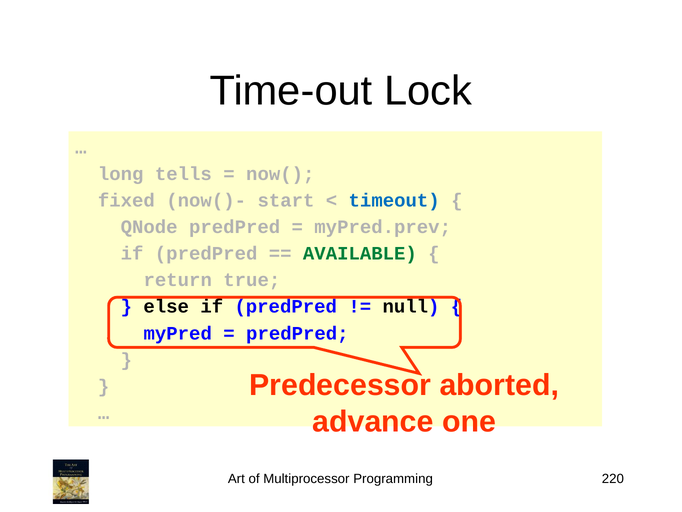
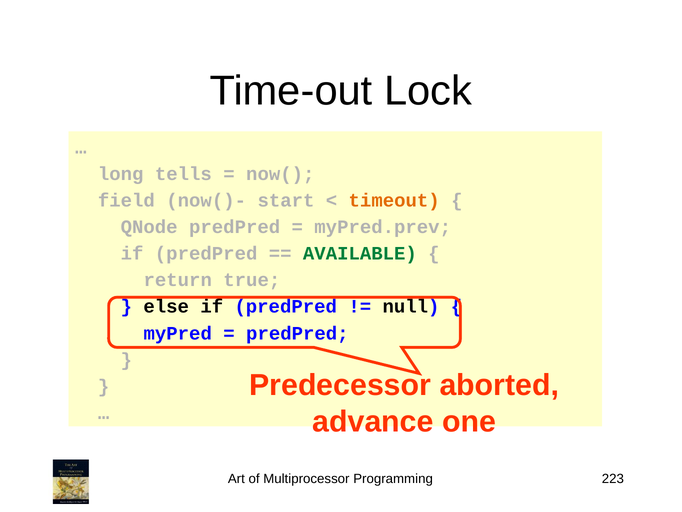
fixed: fixed -> field
timeout colour: blue -> orange
220: 220 -> 223
